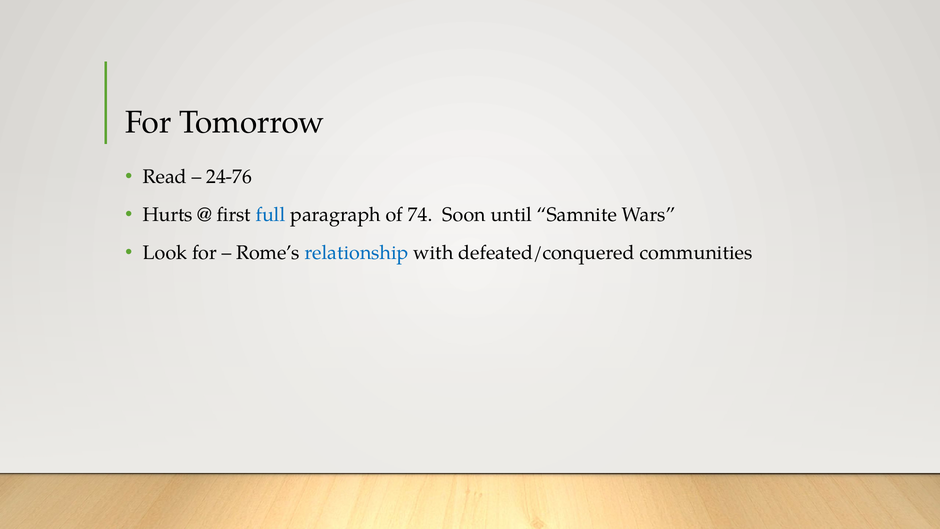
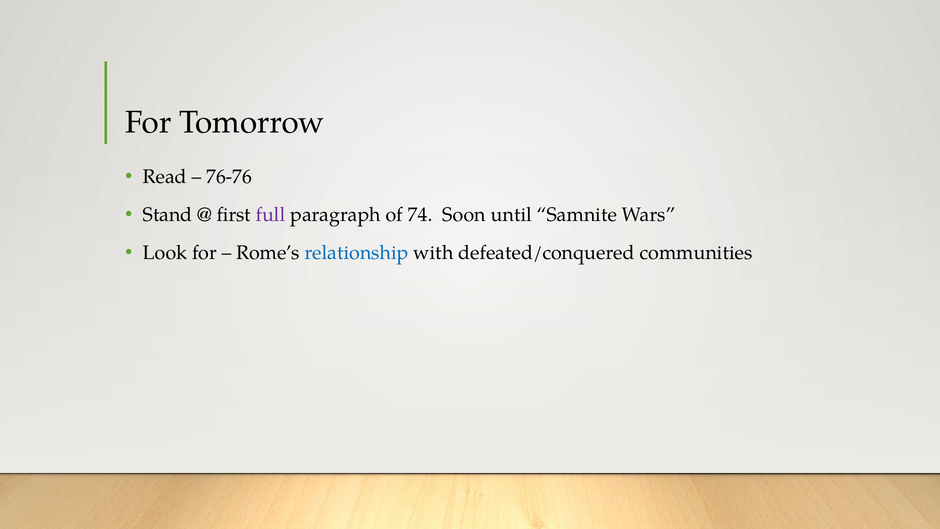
24-76: 24-76 -> 76-76
Hurts: Hurts -> Stand
full colour: blue -> purple
